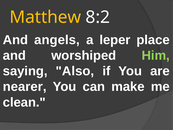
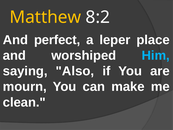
angels: angels -> perfect
Him colour: light green -> light blue
nearer: nearer -> mourn
